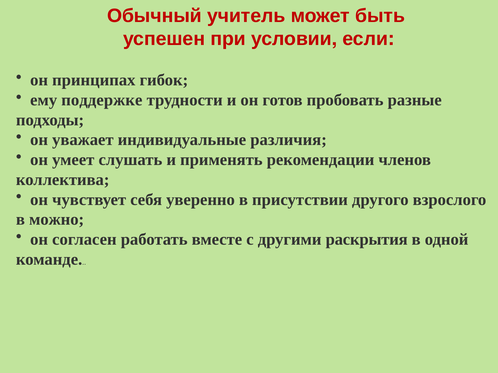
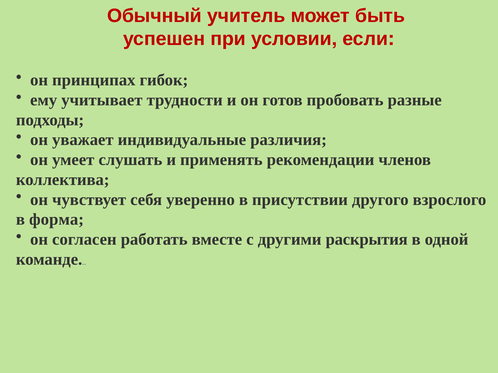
поддержке: поддержке -> учитывает
можно: можно -> форма
